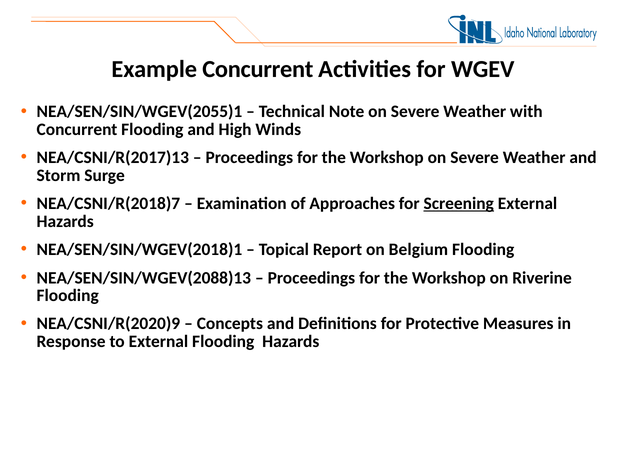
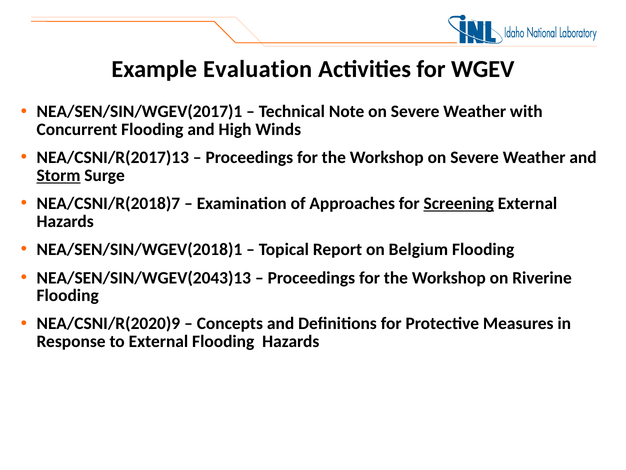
Example Concurrent: Concurrent -> Evaluation
NEA/SEN/SIN/WGEV(2055)1: NEA/SEN/SIN/WGEV(2055)1 -> NEA/SEN/SIN/WGEV(2017)1
Storm underline: none -> present
NEA/SEN/SIN/WGEV(2088)13: NEA/SEN/SIN/WGEV(2088)13 -> NEA/SEN/SIN/WGEV(2043)13
